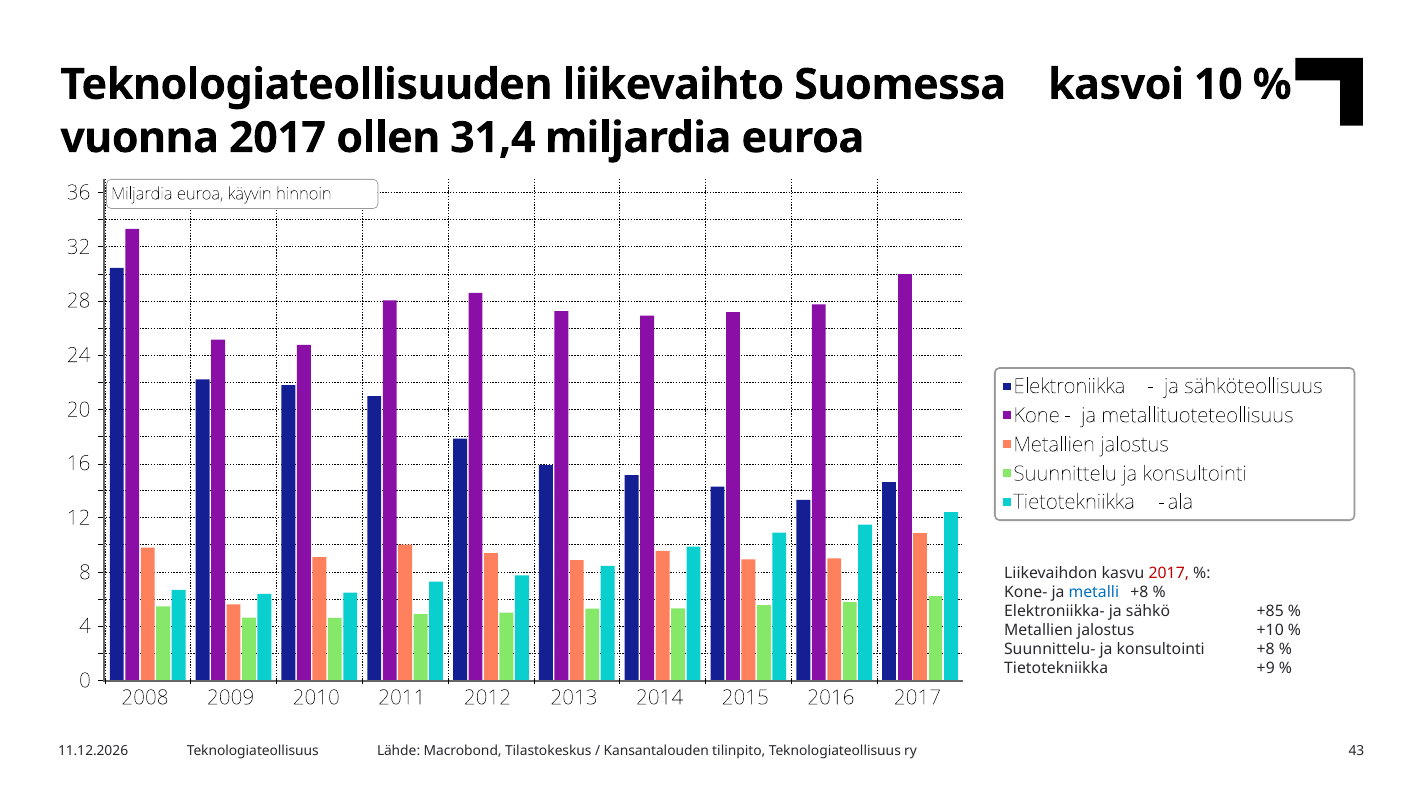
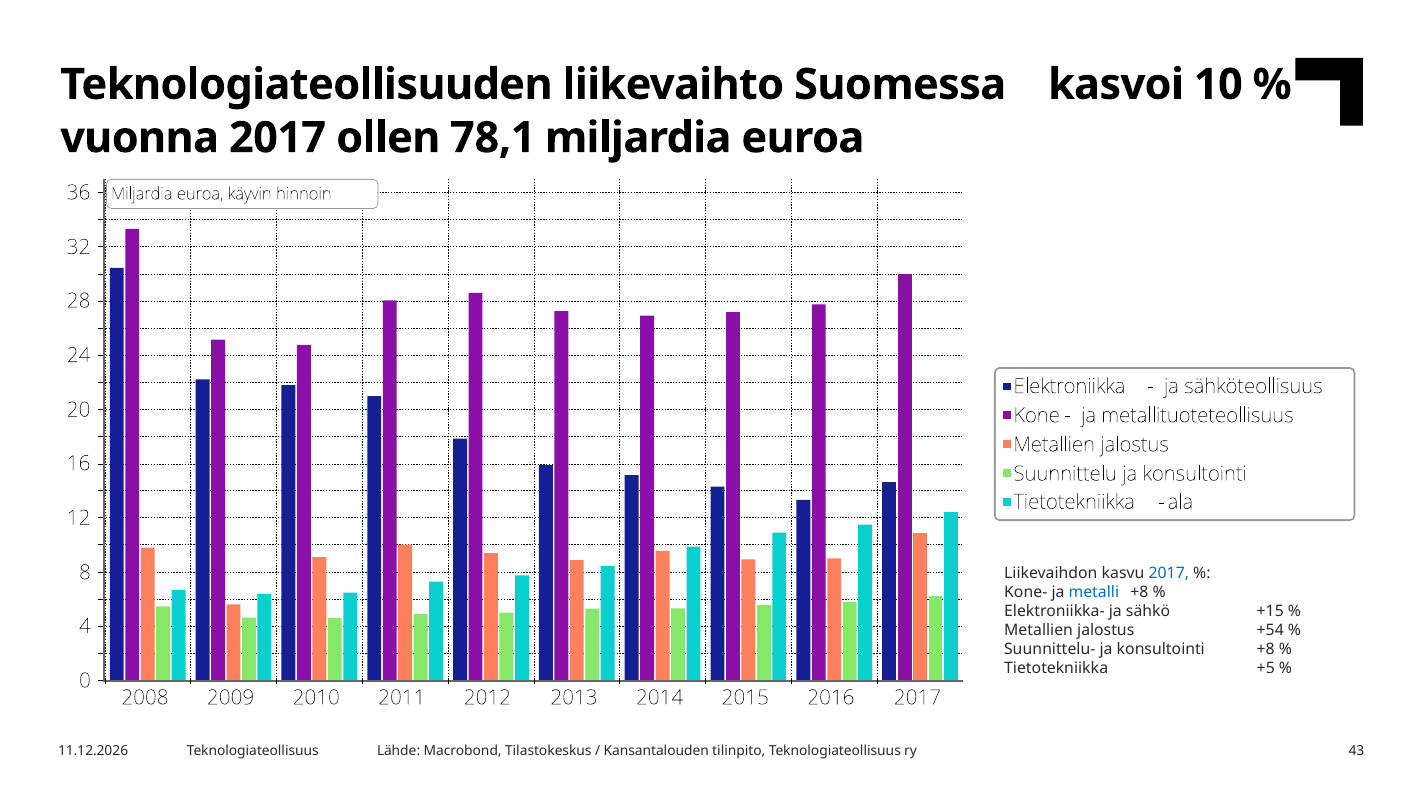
31,4: 31,4 -> 78,1
2017 at (1169, 574) colour: red -> blue
+85: +85 -> +15
+10: +10 -> +54
+9: +9 -> +5
